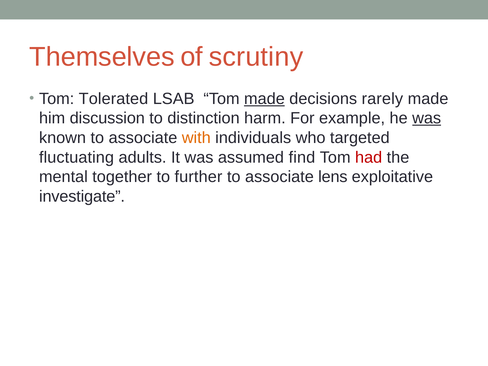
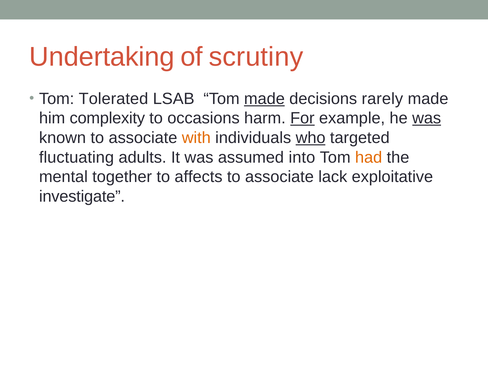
Themselves: Themselves -> Undertaking
discussion: discussion -> complexity
distinction: distinction -> occasions
For underline: none -> present
who underline: none -> present
find: find -> into
had colour: red -> orange
further: further -> affects
lens: lens -> lack
